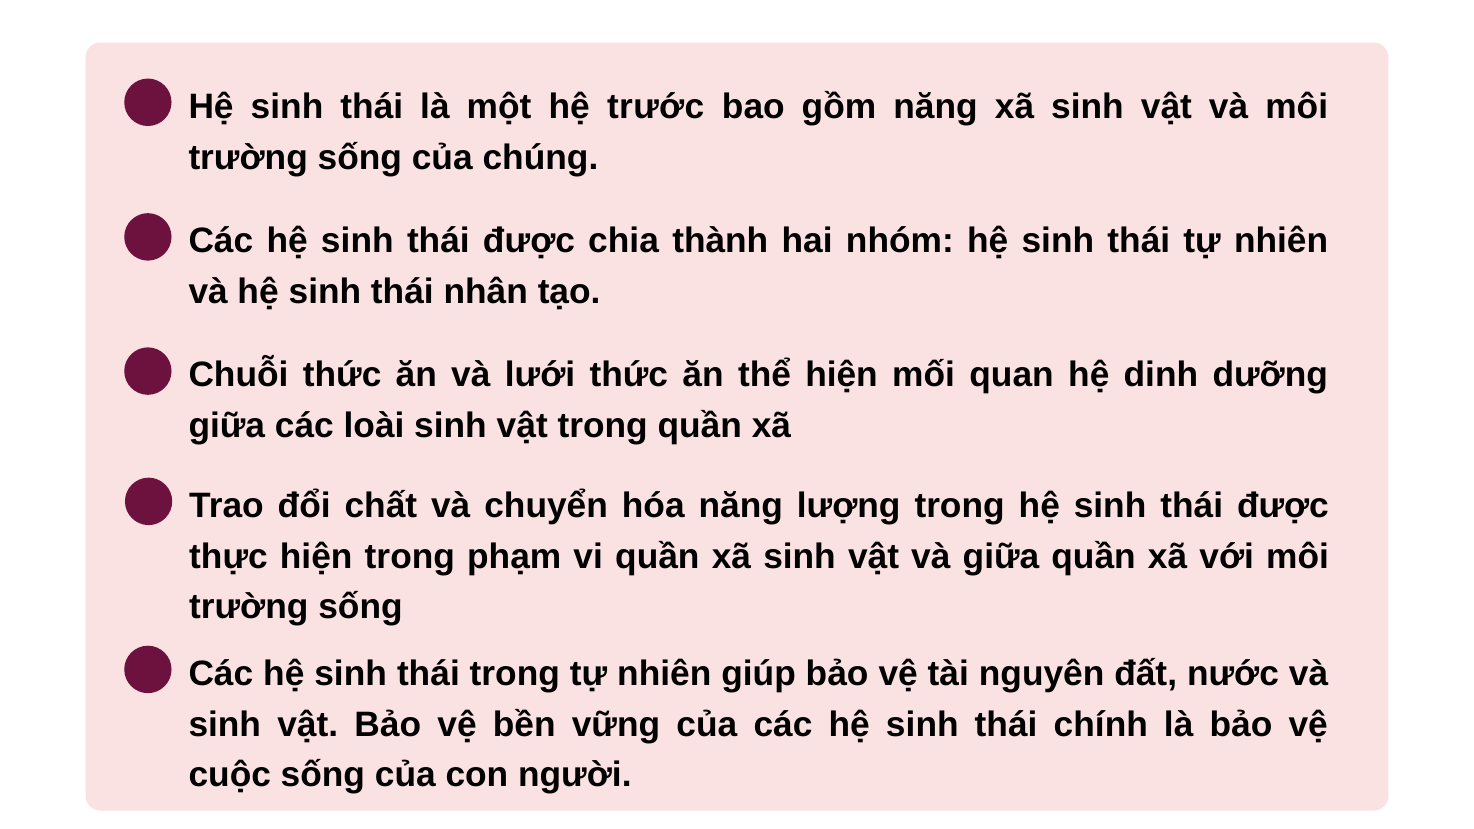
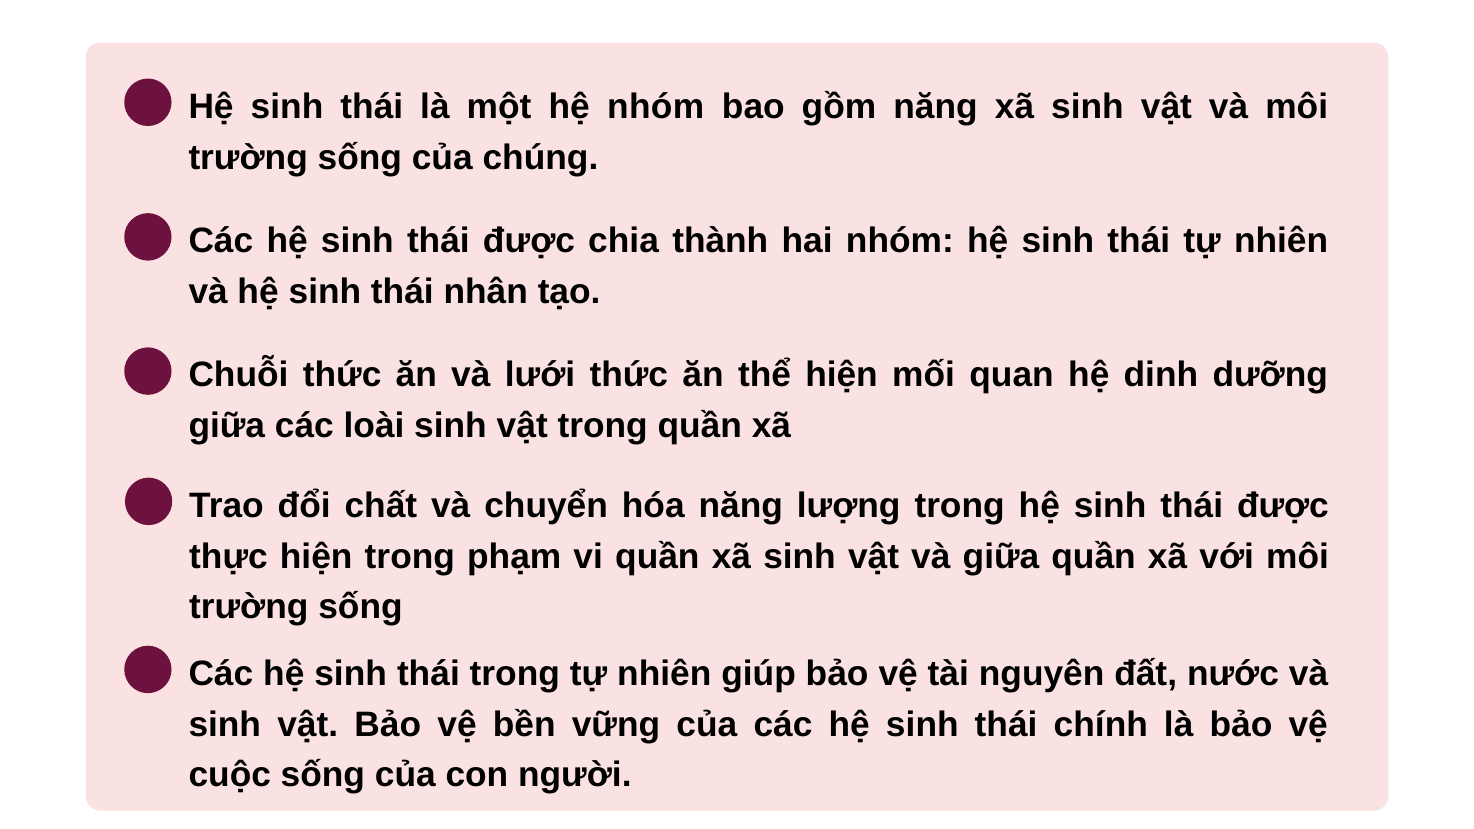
hệ trước: trước -> nhóm
